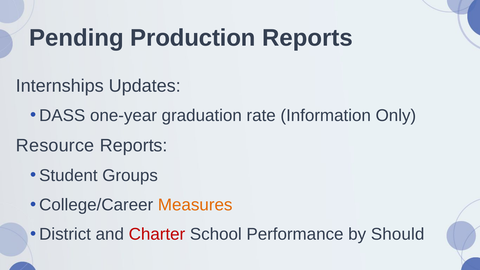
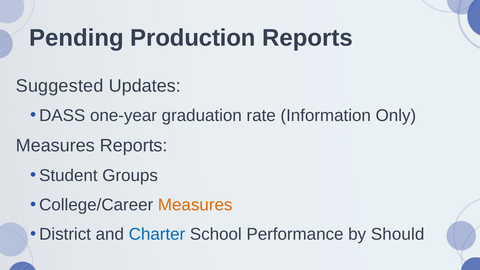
Internships: Internships -> Suggested
Resource at (55, 146): Resource -> Measures
Charter colour: red -> blue
